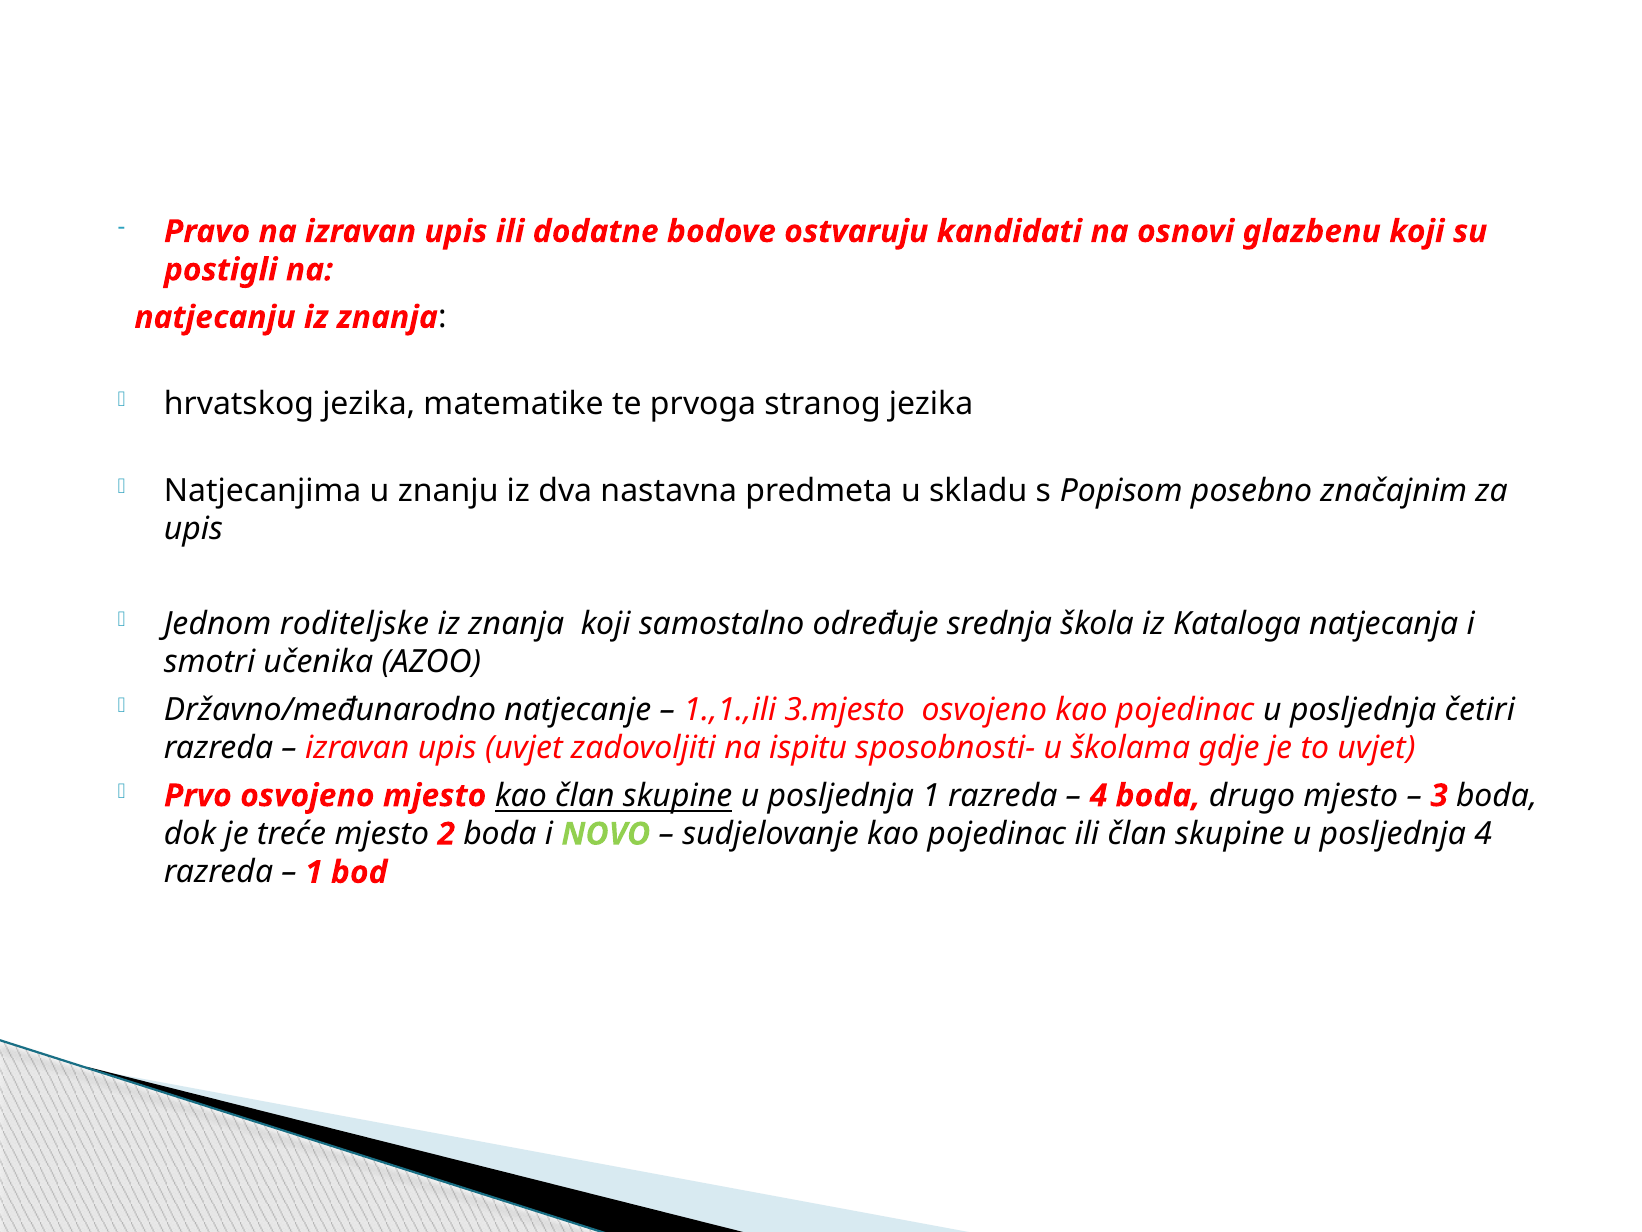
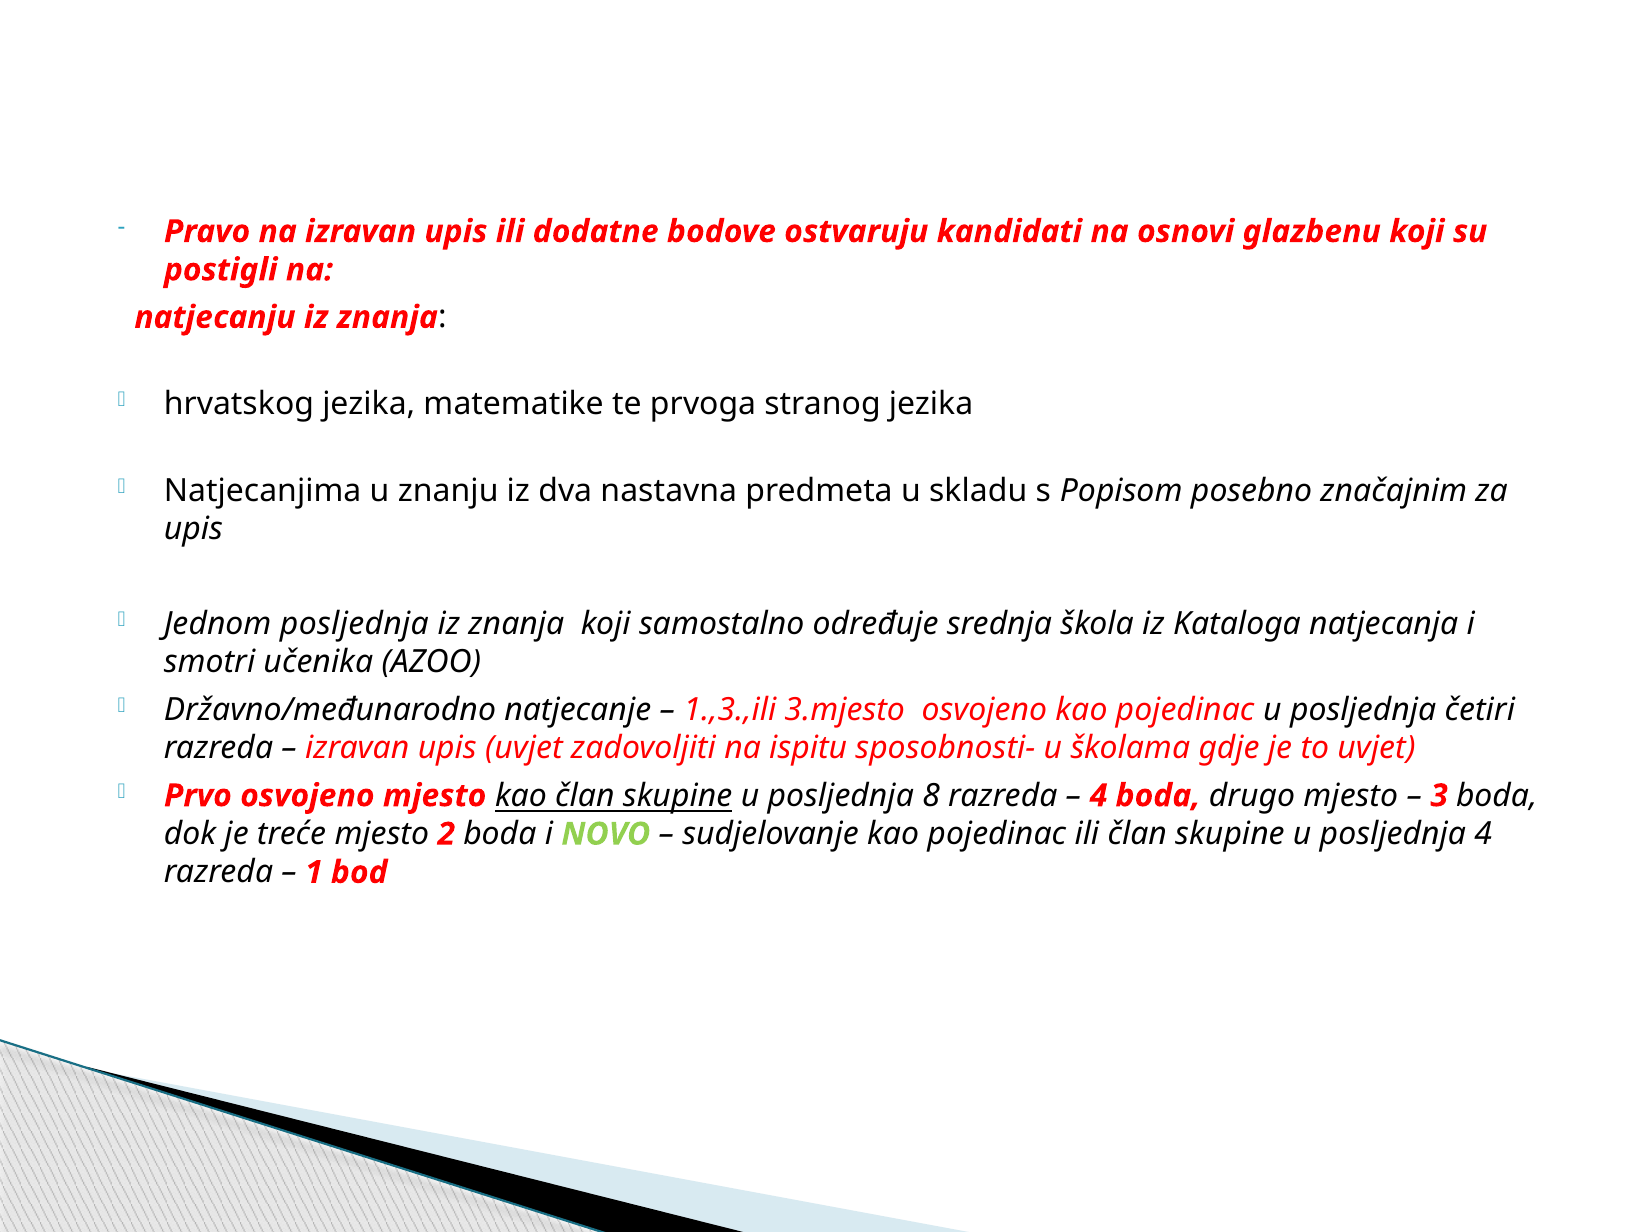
Jednom roditeljske: roditeljske -> posljednja
1.,1.,ili: 1.,1.,ili -> 1.,3.,ili
posljednja 1: 1 -> 8
